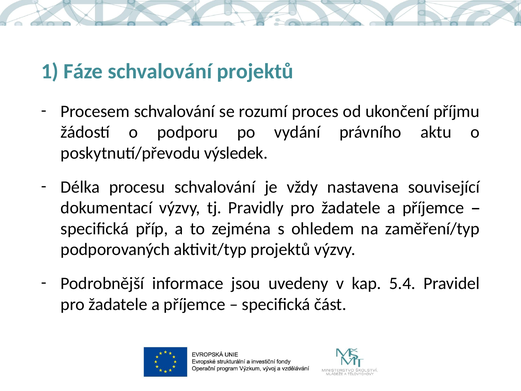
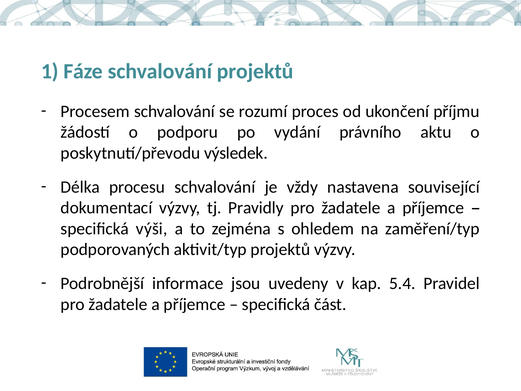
příp: příp -> výši
